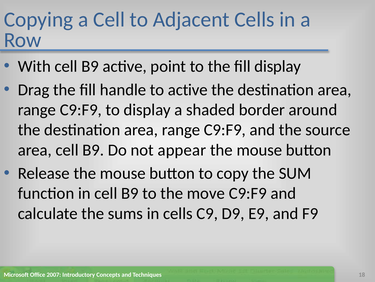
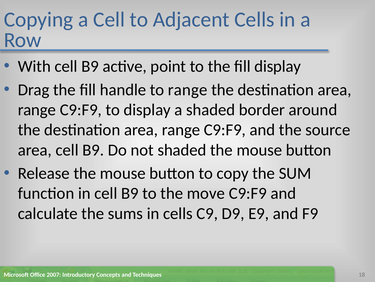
to active: active -> range
not appear: appear -> shaded
